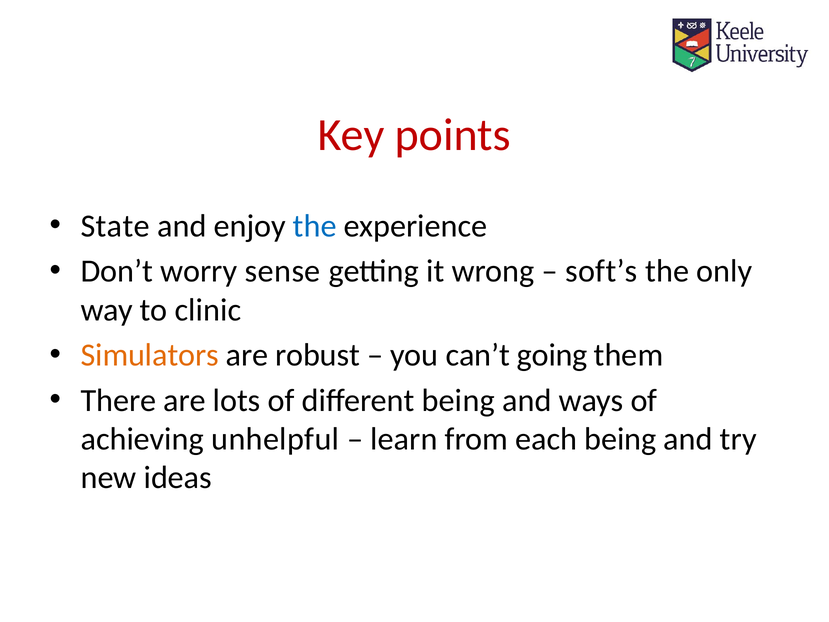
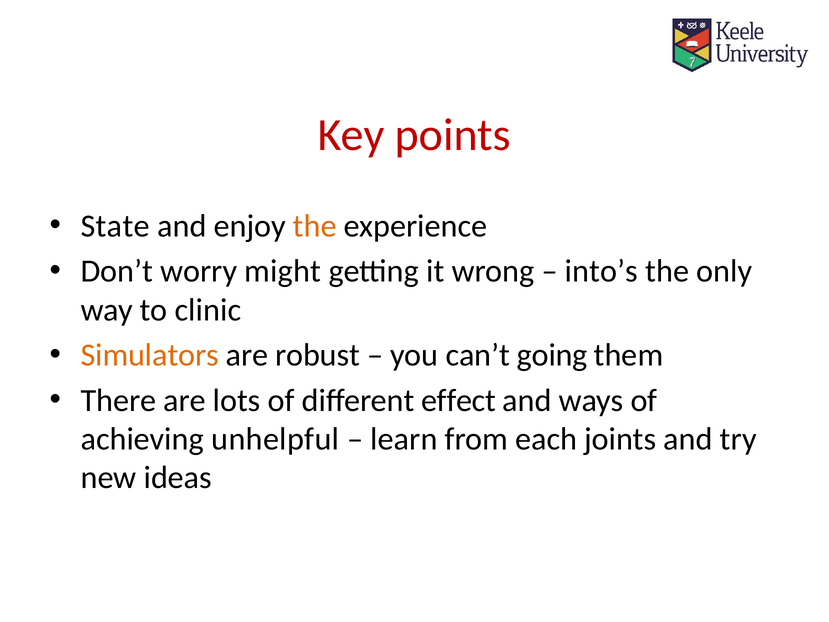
the at (315, 226) colour: blue -> orange
sense: sense -> might
soft’s: soft’s -> into’s
different being: being -> effect
each being: being -> joints
